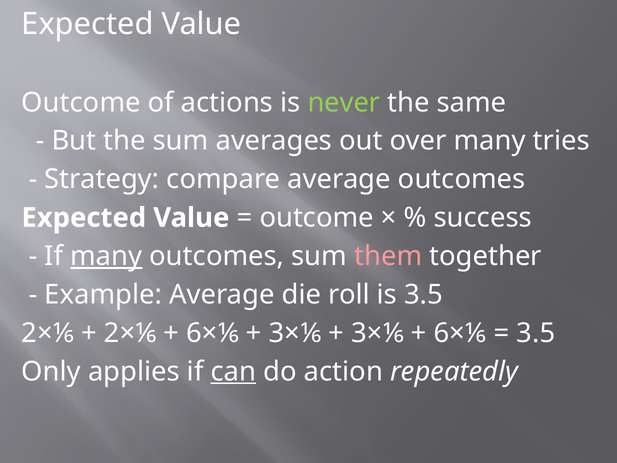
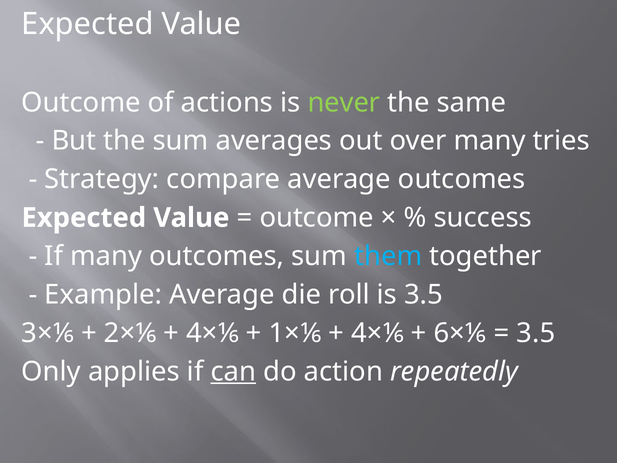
many at (106, 256) underline: present -> none
them colour: pink -> light blue
2×⅙ at (48, 333): 2×⅙ -> 3×⅙
6×⅙ at (213, 333): 6×⅙ -> 4×⅙
3×⅙ at (295, 333): 3×⅙ -> 1×⅙
3×⅙ at (377, 333): 3×⅙ -> 4×⅙
